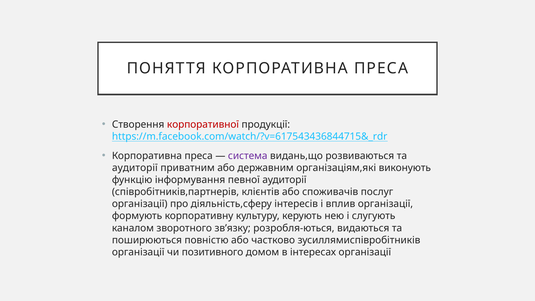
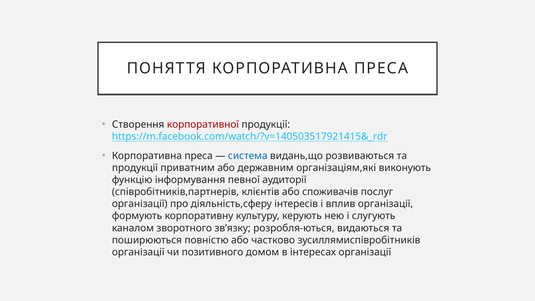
https://m.facebook.com/watch/?v=617543436844715&_rdr: https://m.facebook.com/watch/?v=617543436844715&_rdr -> https://m.facebook.com/watch/?v=140503517921415&_rdr
система colour: purple -> blue
аудиторії at (135, 168): аудиторії -> продукції
